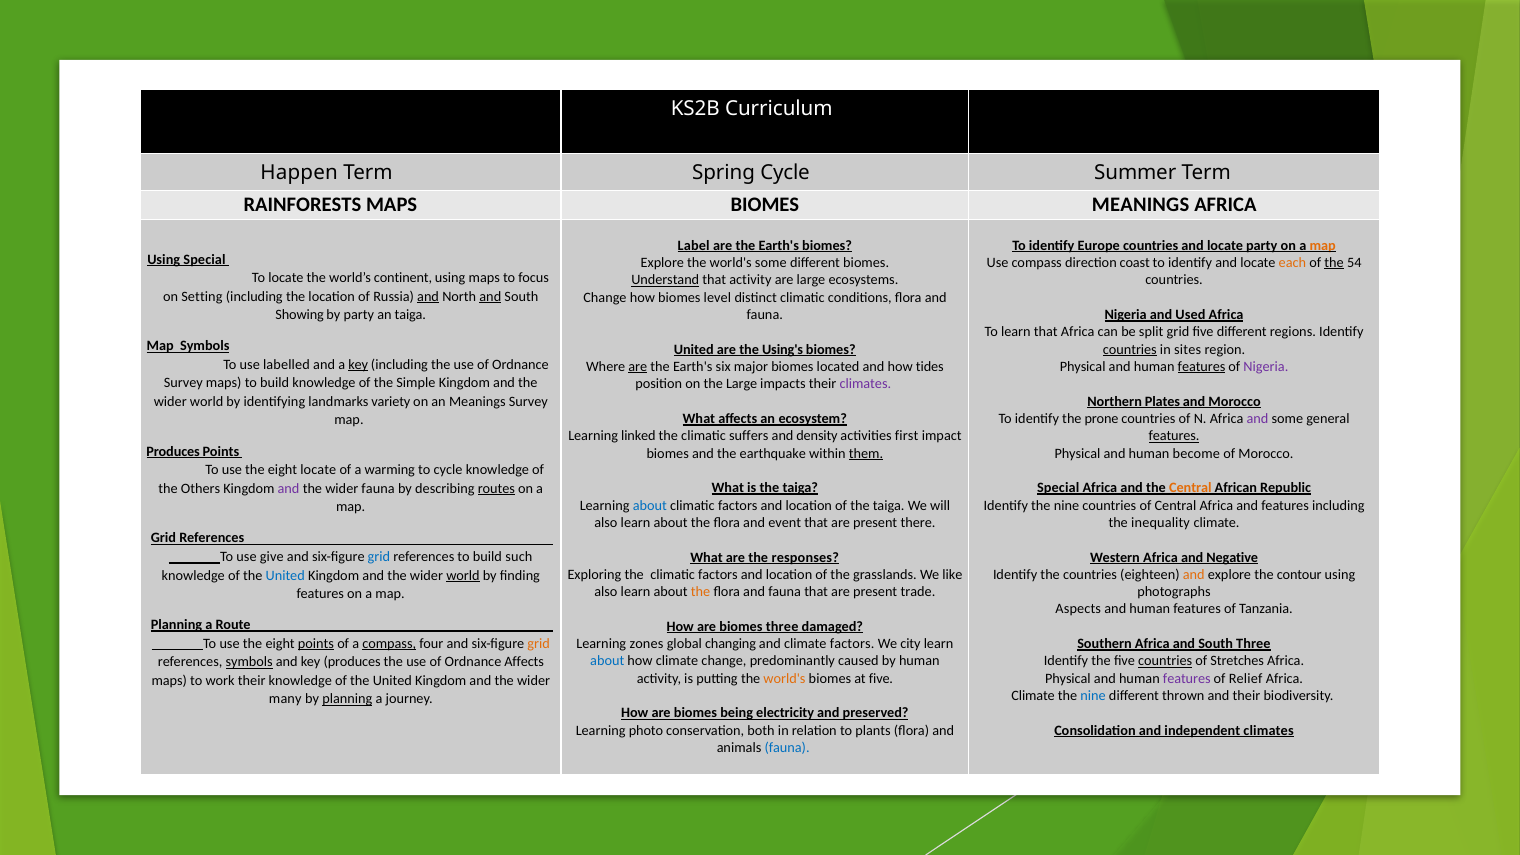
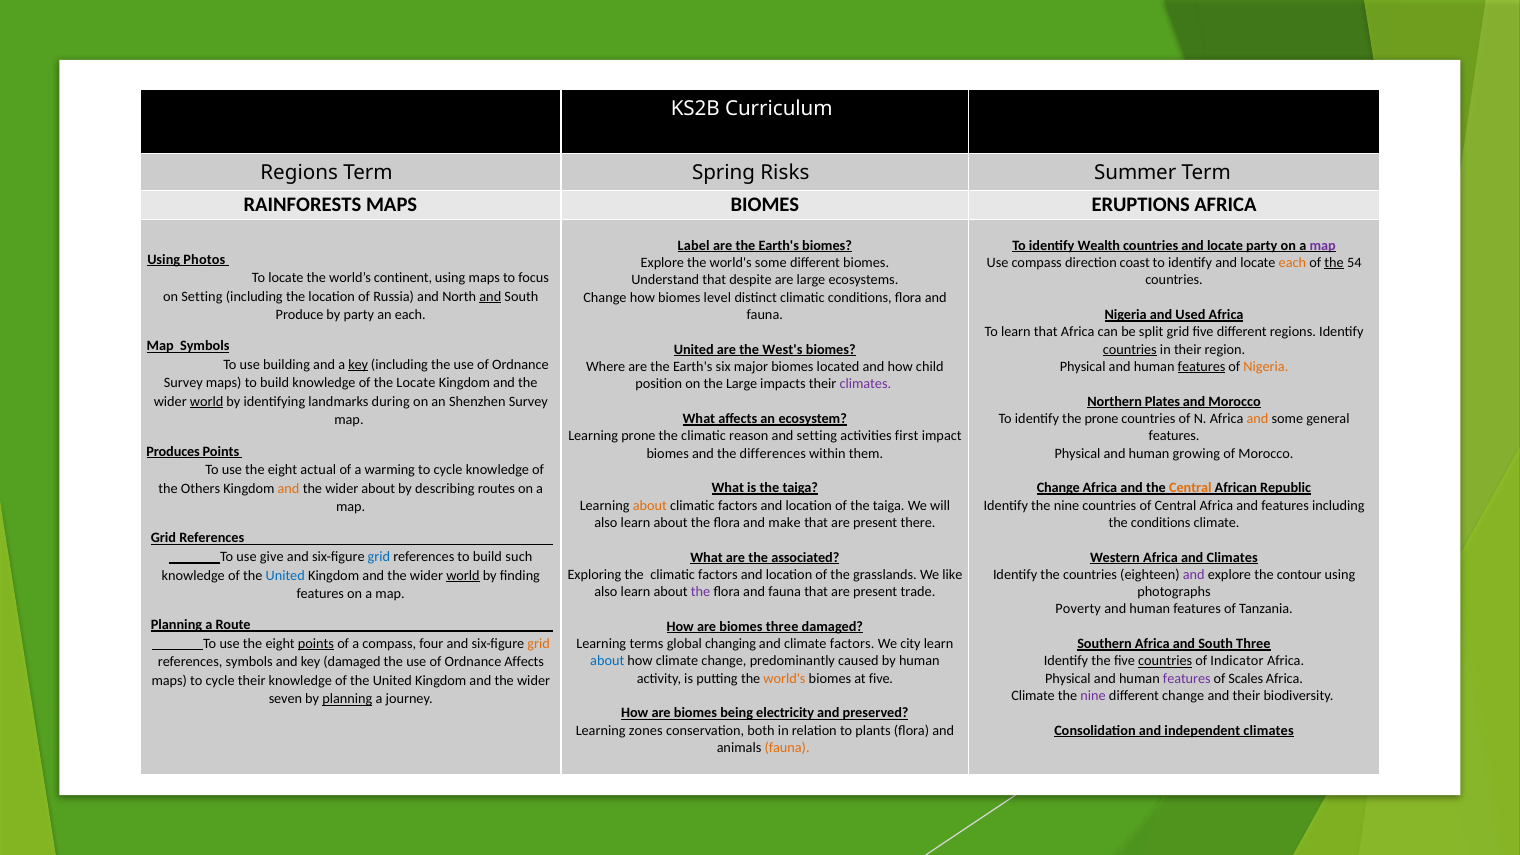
Happen at (299, 173): Happen -> Regions
Spring Cycle: Cycle -> Risks
BIOMES MEANINGS: MEANINGS -> ERUPTIONS
Europe: Europe -> Wealth
map at (1323, 245) colour: orange -> purple
Using Special: Special -> Photos
Understand underline: present -> none
that activity: activity -> despite
and at (428, 296) underline: present -> none
Showing: Showing -> Produce
an taiga: taiga -> each
Using's: Using's -> West's
in sites: sites -> their
labelled: labelled -> building
are at (638, 367) underline: present -> none
tides: tides -> child
Nigeria at (1266, 367) colour: purple -> orange
the Simple: Simple -> Locate
world at (207, 402) underline: none -> present
variety: variety -> during
an Meanings: Meanings -> Shenzhen
and at (1258, 419) colour: purple -> orange
Learning linked: linked -> prone
suffers: suffers -> reason
and density: density -> setting
features at (1174, 436) underline: present -> none
earthquake: earthquake -> differences
them underline: present -> none
become: become -> growing
eight locate: locate -> actual
Special at (1058, 488): Special -> Change
and at (289, 489) colour: purple -> orange
wider fauna: fauna -> about
routes underline: present -> none
about at (650, 505) colour: blue -> orange
event: event -> make
the inequality: inequality -> conditions
responses: responses -> associated
and Negative: Negative -> Climates
and at (1194, 575) colour: orange -> purple
the at (701, 592) colour: orange -> purple
Aspects: Aspects -> Poverty
compass at (389, 644) underline: present -> none
zones: zones -> terms
Stretches: Stretches -> Indicator
symbols at (249, 662) underline: present -> none
key produces: produces -> damaged
Relief: Relief -> Scales
maps to work: work -> cycle
nine at (1093, 696) colour: blue -> purple
different thrown: thrown -> change
many: many -> seven
photo: photo -> zones
fauna at (787, 748) colour: blue -> orange
